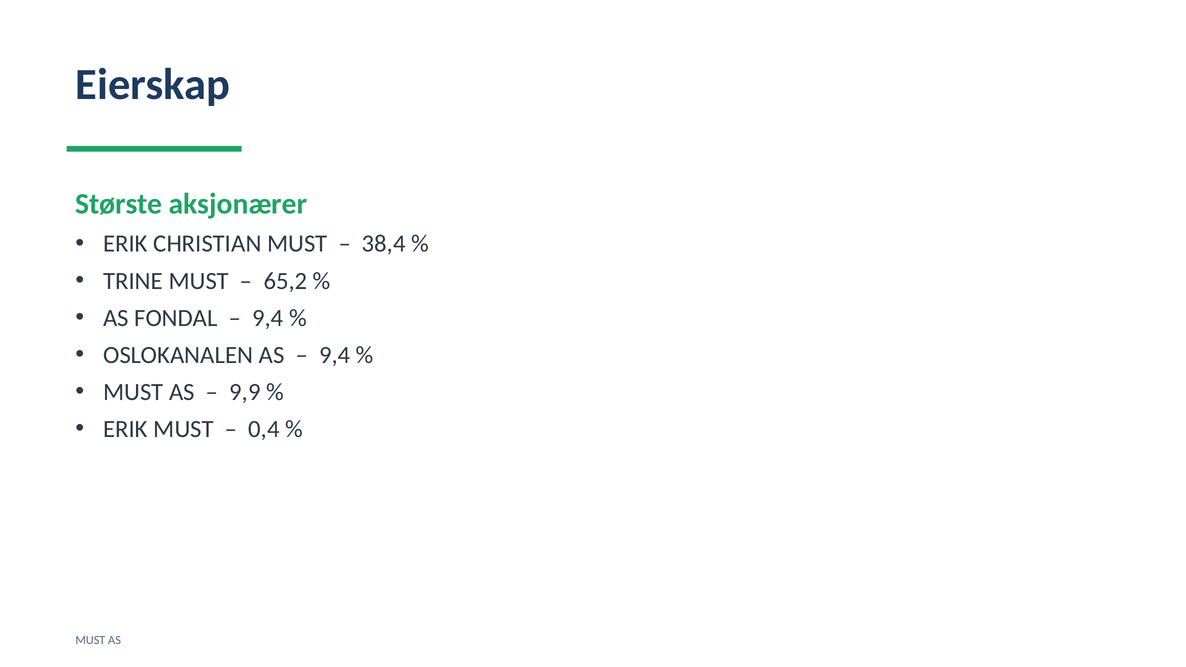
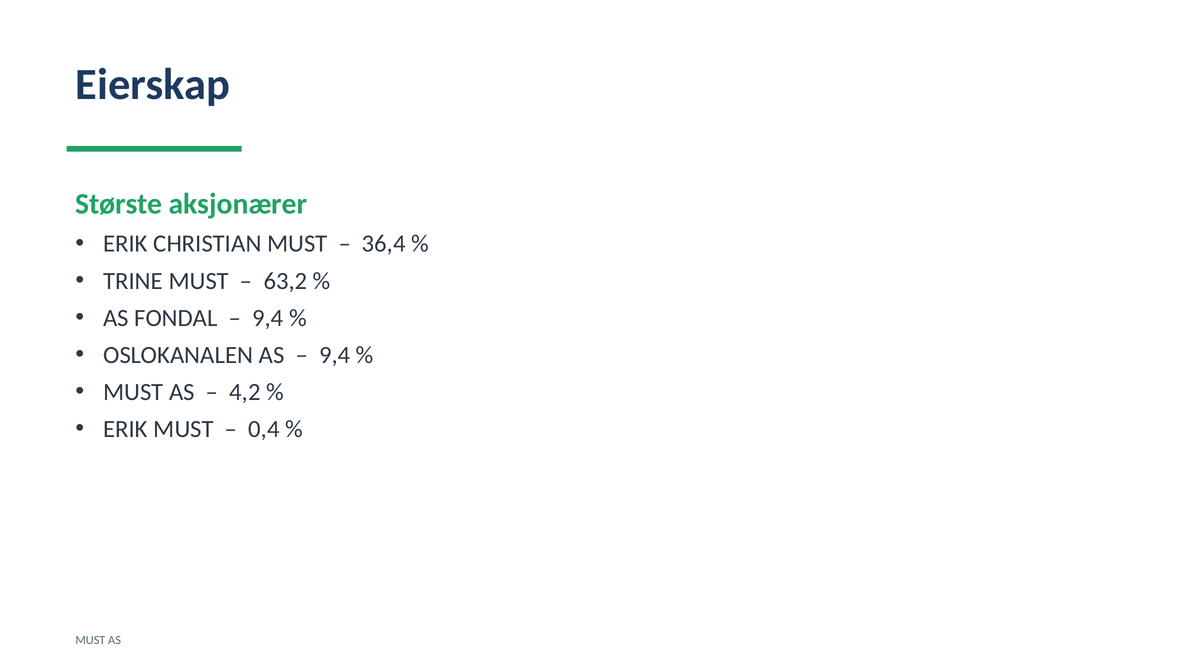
38,4: 38,4 -> 36,4
65,2: 65,2 -> 63,2
9,9: 9,9 -> 4,2
